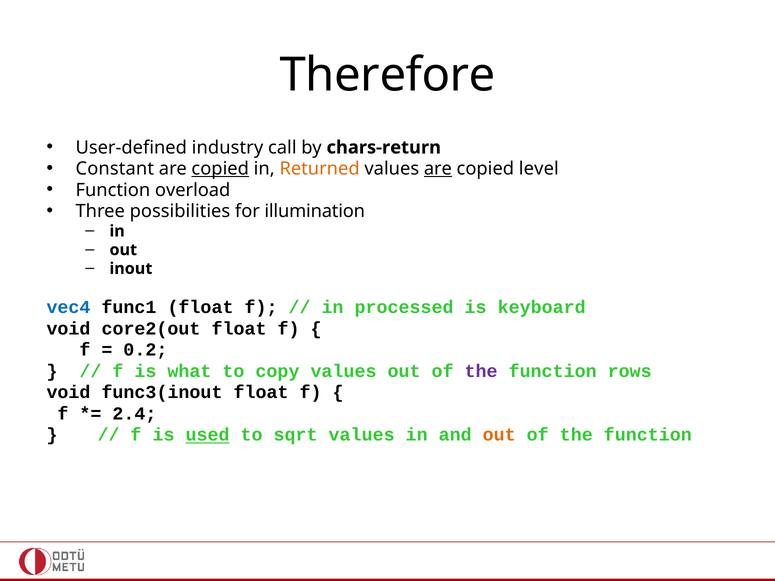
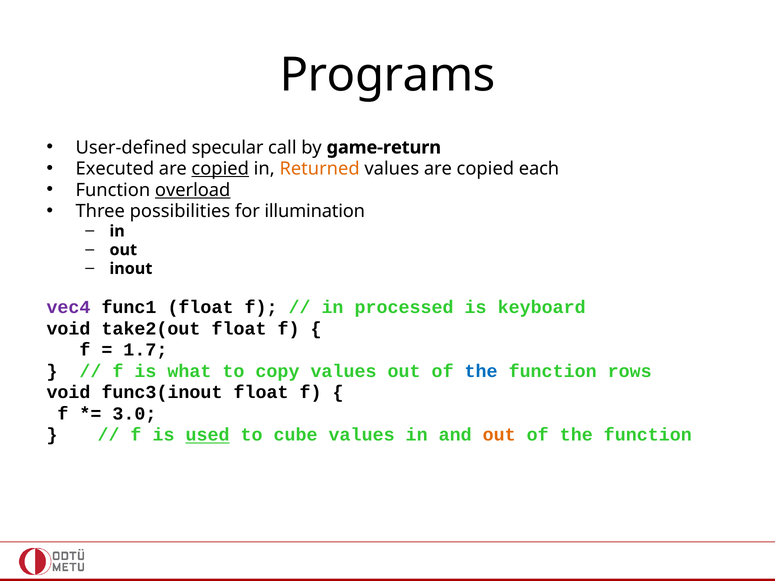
Therefore: Therefore -> Programs
industry: industry -> specular
chars-return: chars-return -> game-return
Constant: Constant -> Executed
are at (438, 169) underline: present -> none
level: level -> each
overload underline: none -> present
vec4 colour: blue -> purple
core2(out: core2(out -> take2(out
0.2: 0.2 -> 1.7
the at (481, 371) colour: purple -> blue
2.4: 2.4 -> 3.0
sqrt: sqrt -> cube
